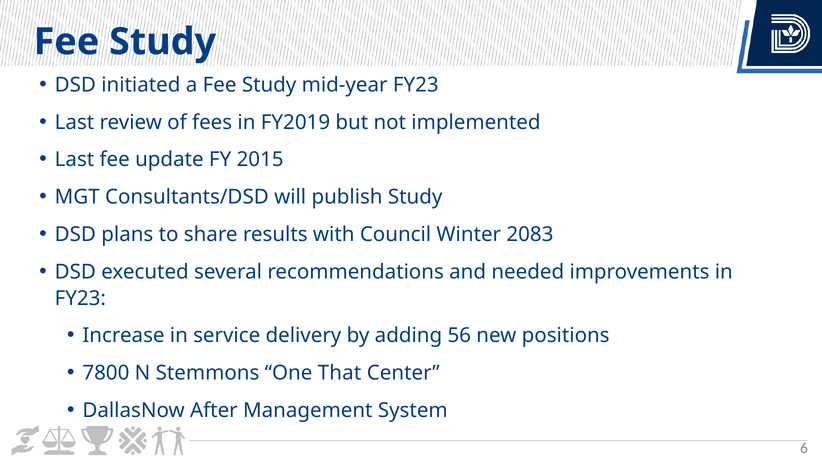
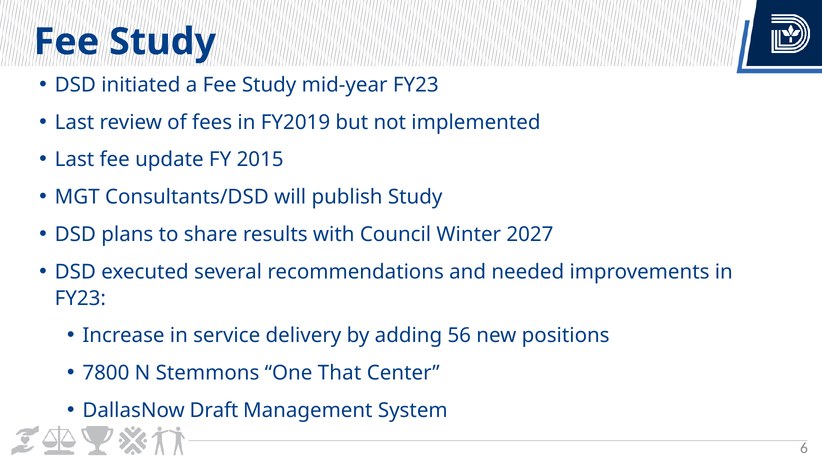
2083: 2083 -> 2027
After: After -> Draft
